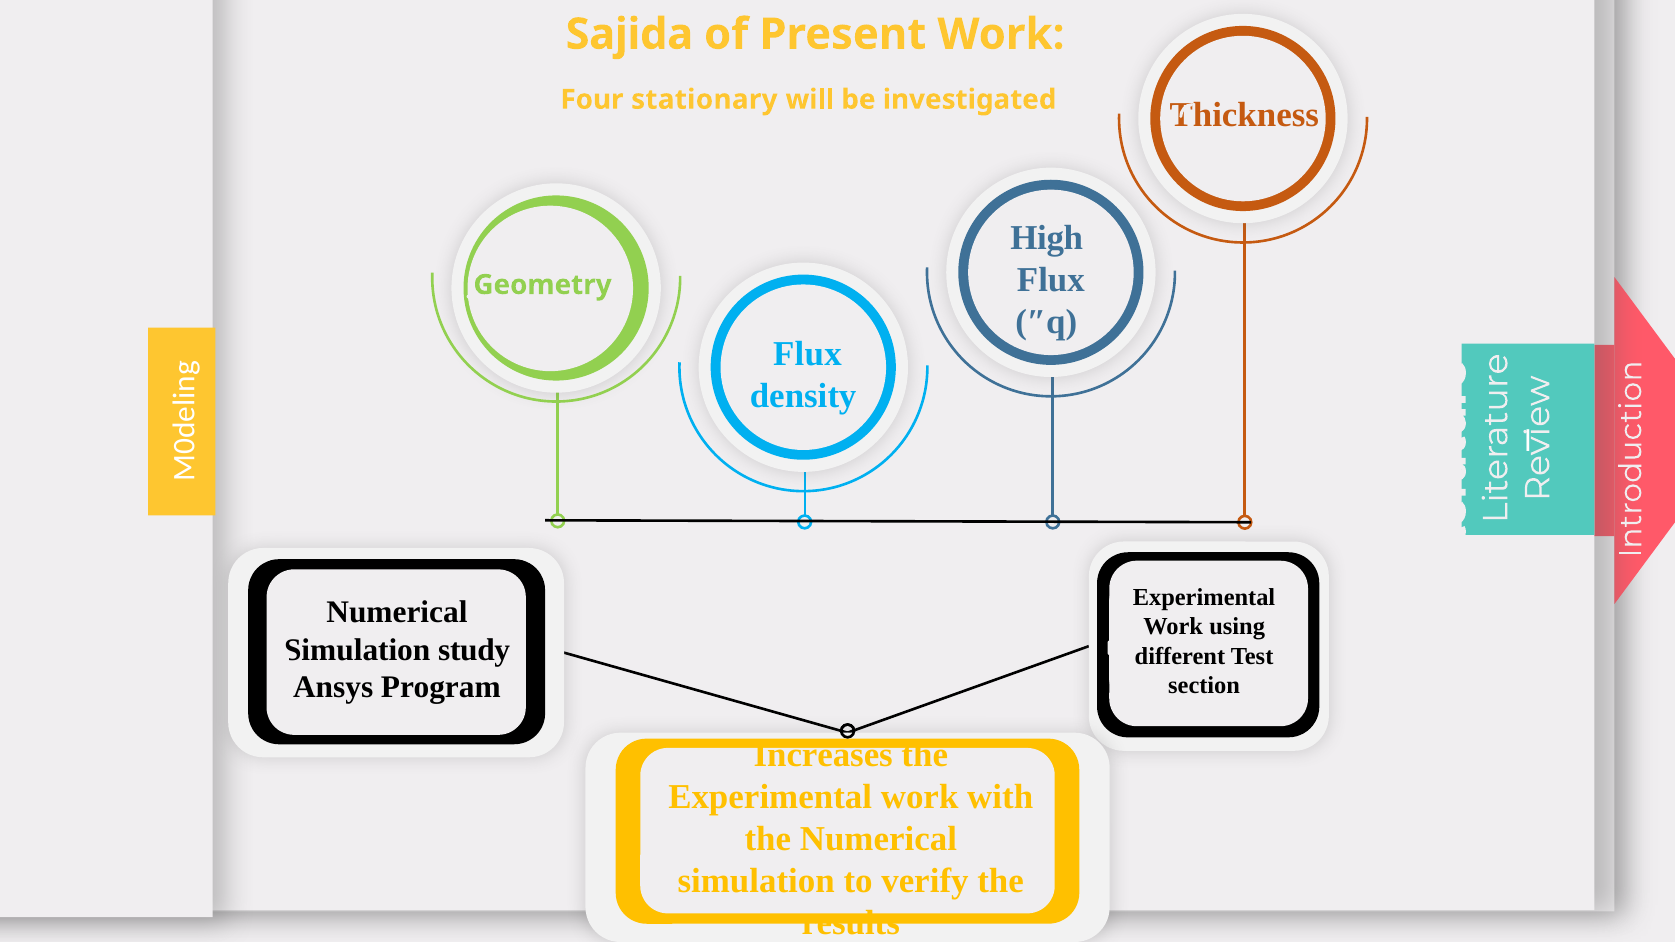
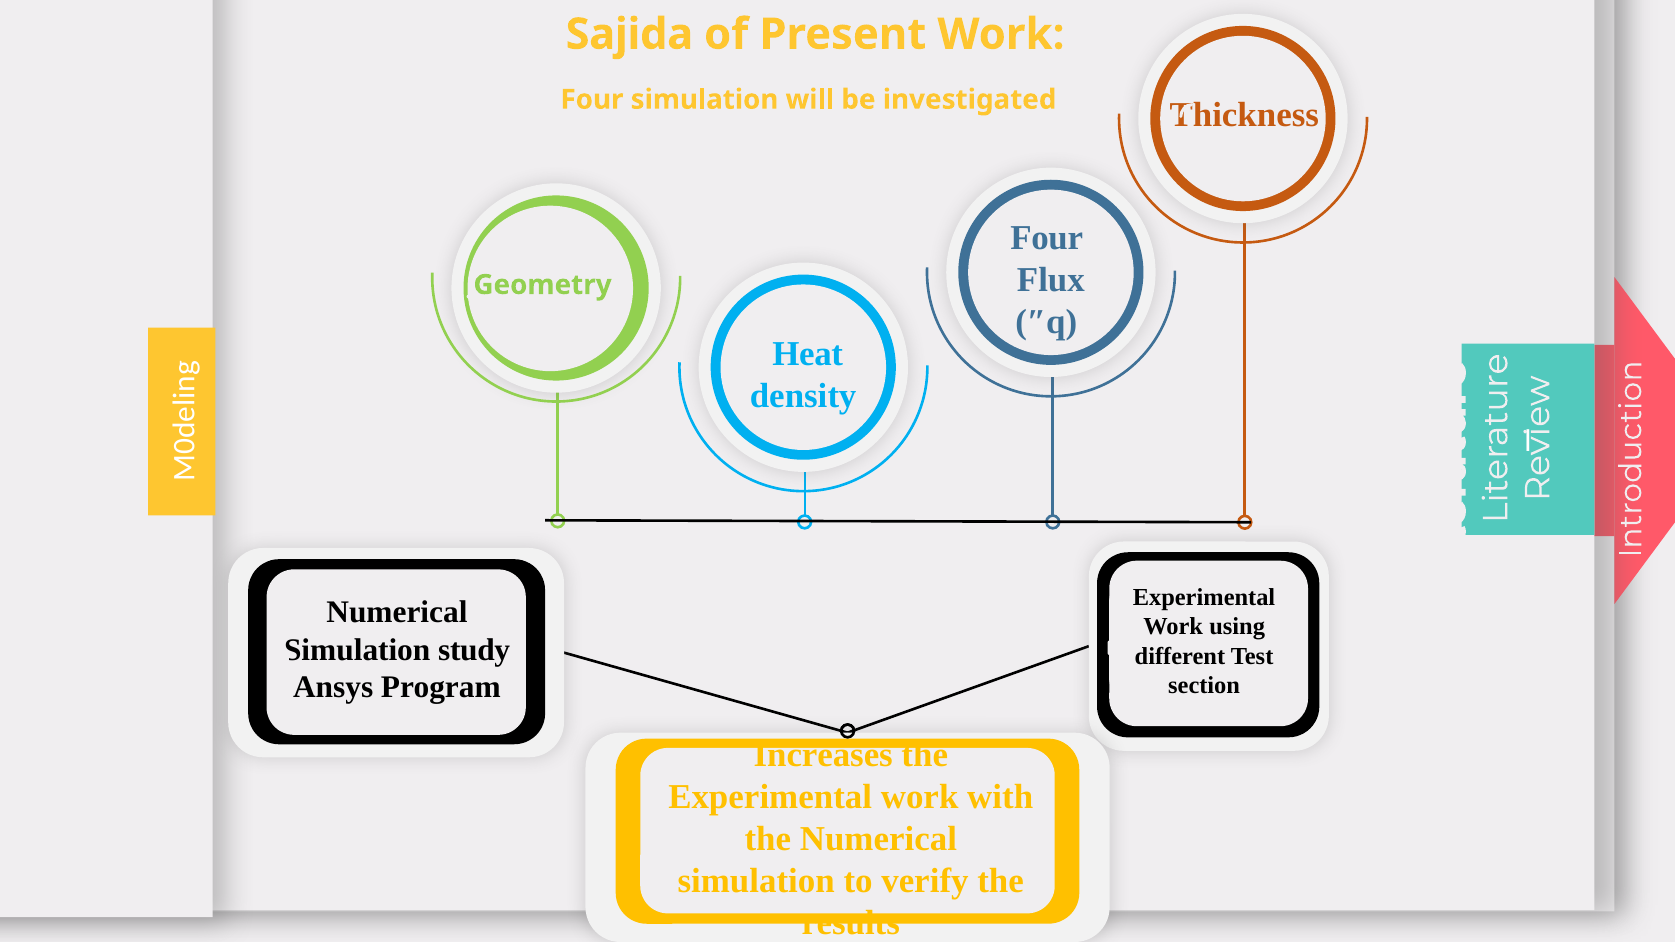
Four stationary: stationary -> simulation
High at (1047, 238): High -> Four
Flux at (807, 354): Flux -> Heat
